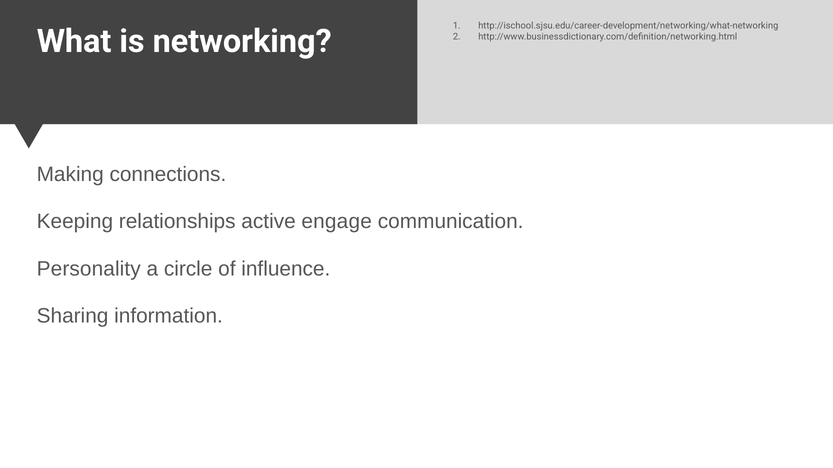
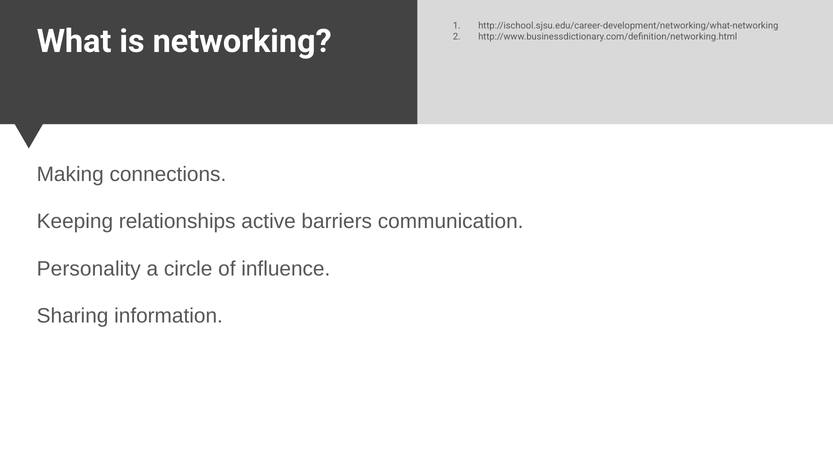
engage: engage -> barriers
